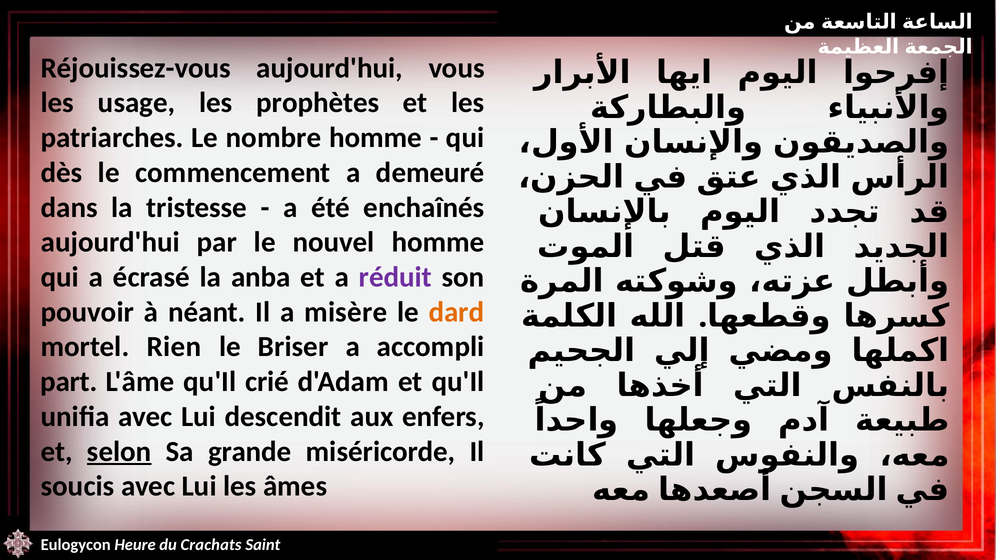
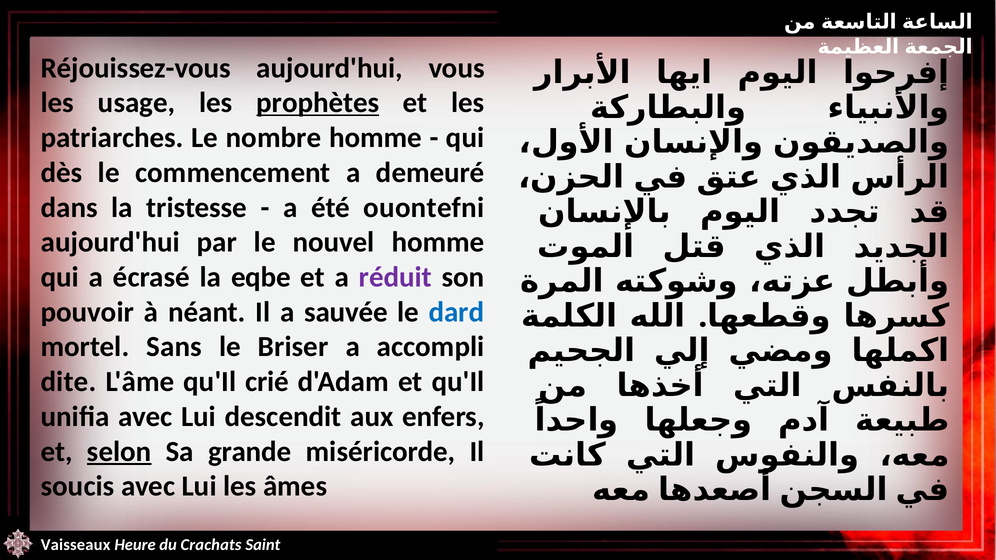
prophètes underline: none -> present
enchaînés: enchaînés -> ouontefni
anba: anba -> eqbe
misère: misère -> sauvée
dard colour: orange -> blue
Rien: Rien -> Sans
part: part -> dite
Eulogycon: Eulogycon -> Vaisseaux
